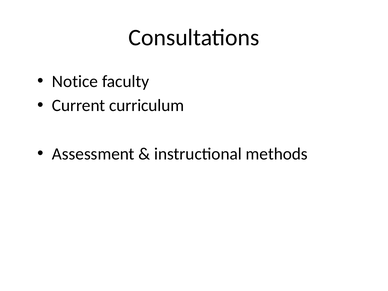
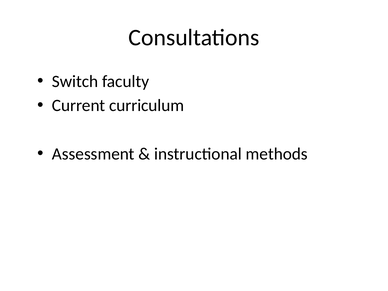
Notice: Notice -> Switch
